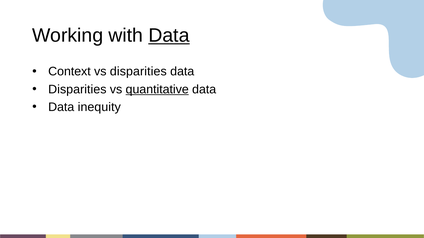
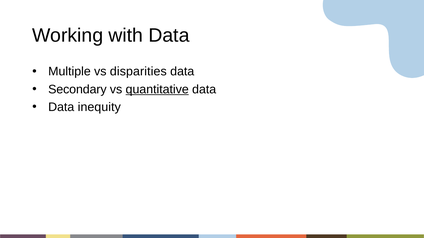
Data at (169, 36) underline: present -> none
Context: Context -> Multiple
Disparities at (77, 89): Disparities -> Secondary
